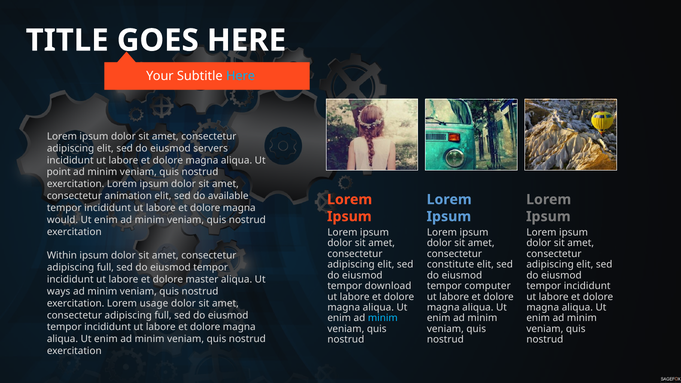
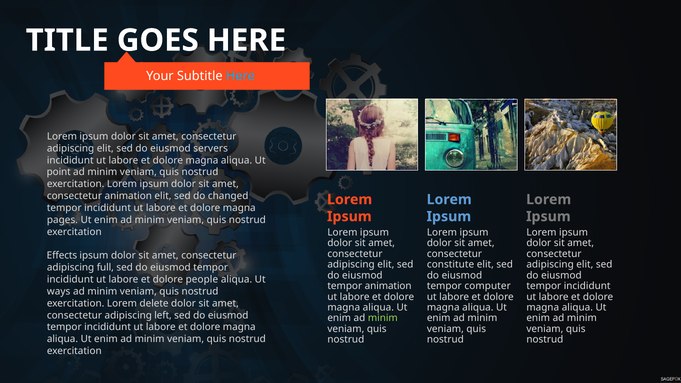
available: available -> changed
would: would -> pages
Within: Within -> Effects
master: master -> people
tempor download: download -> animation
usage: usage -> delete
full at (163, 315): full -> left
minim at (383, 318) colour: light blue -> light green
